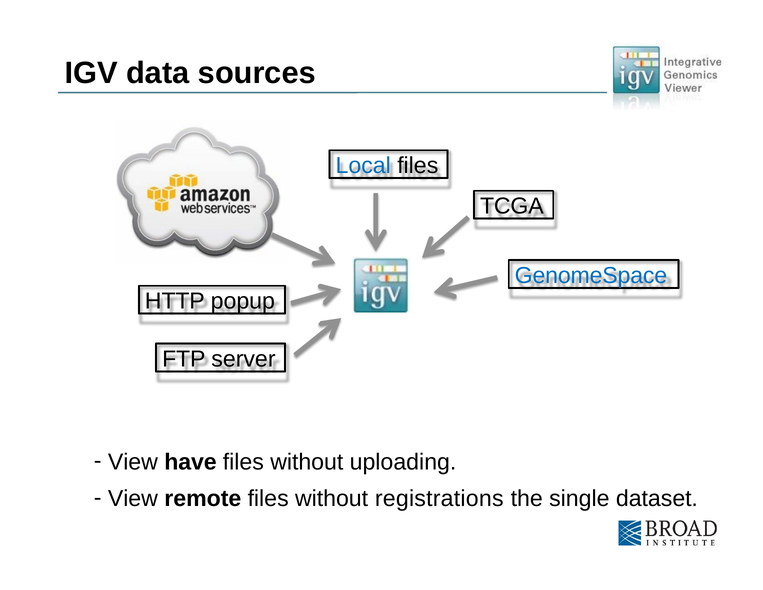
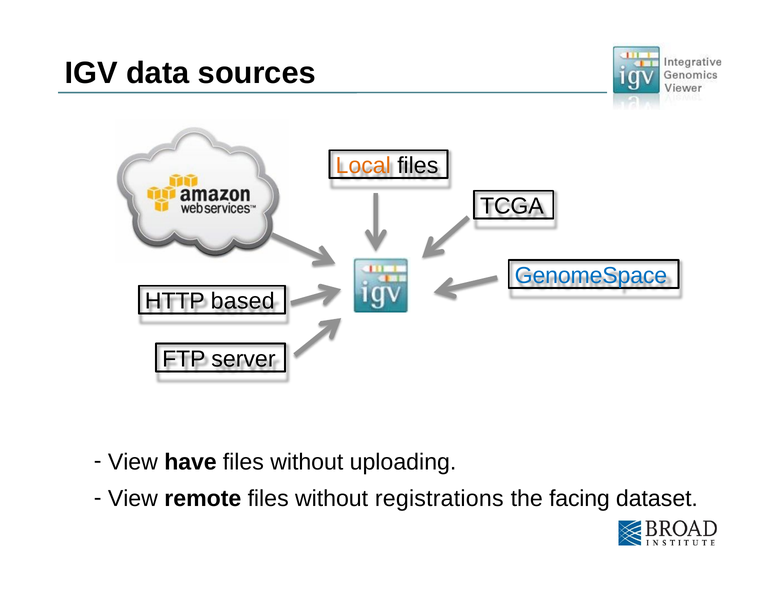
Local colour: blue -> orange
popup: popup -> based
single: single -> facing
